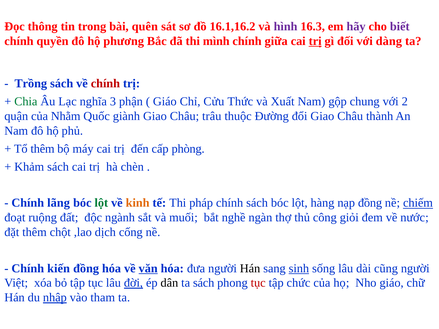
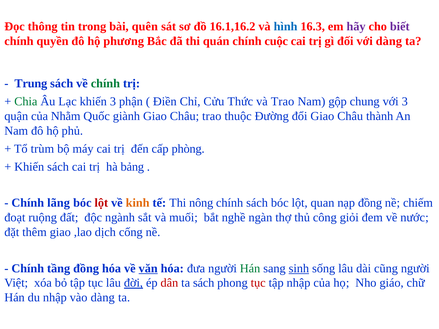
hình colour: purple -> blue
mình: mình -> quán
giữa: giữa -> cuộc
trị at (315, 41) underline: present -> none
Trồng: Trồng -> Trung
chính at (105, 84) colour: red -> green
Lạc nghĩa: nghĩa -> khiến
Giáo at (165, 102): Giáo -> Điền
và Xuất: Xuất -> Trao
với 2: 2 -> 3
Châu trâu: trâu -> trao
Tổ thêm: thêm -> trùm
Khảm at (29, 167): Khảm -> Khiến
chèn: chèn -> bảng
lột at (101, 203) colour: green -> red
pháp: pháp -> nông
hàng: hàng -> quan
chiếm underline: present -> none
thêm chột: chột -> giao
kiến: kiến -> tầng
Hán at (250, 269) colour: black -> green
dân colour: black -> red
tập chức: chức -> nhập
nhập at (55, 298) underline: present -> none
vào tham: tham -> dàng
